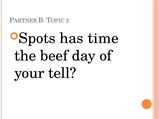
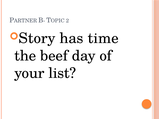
Spots: Spots -> Story
tell: tell -> list
